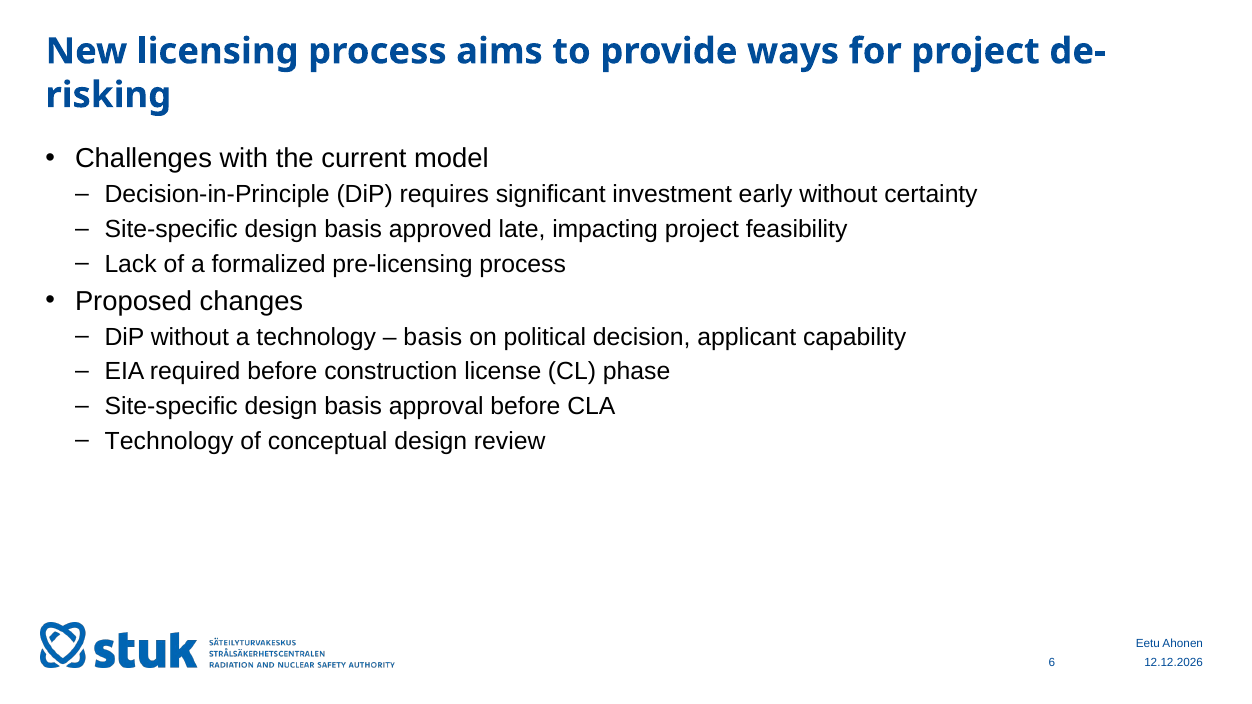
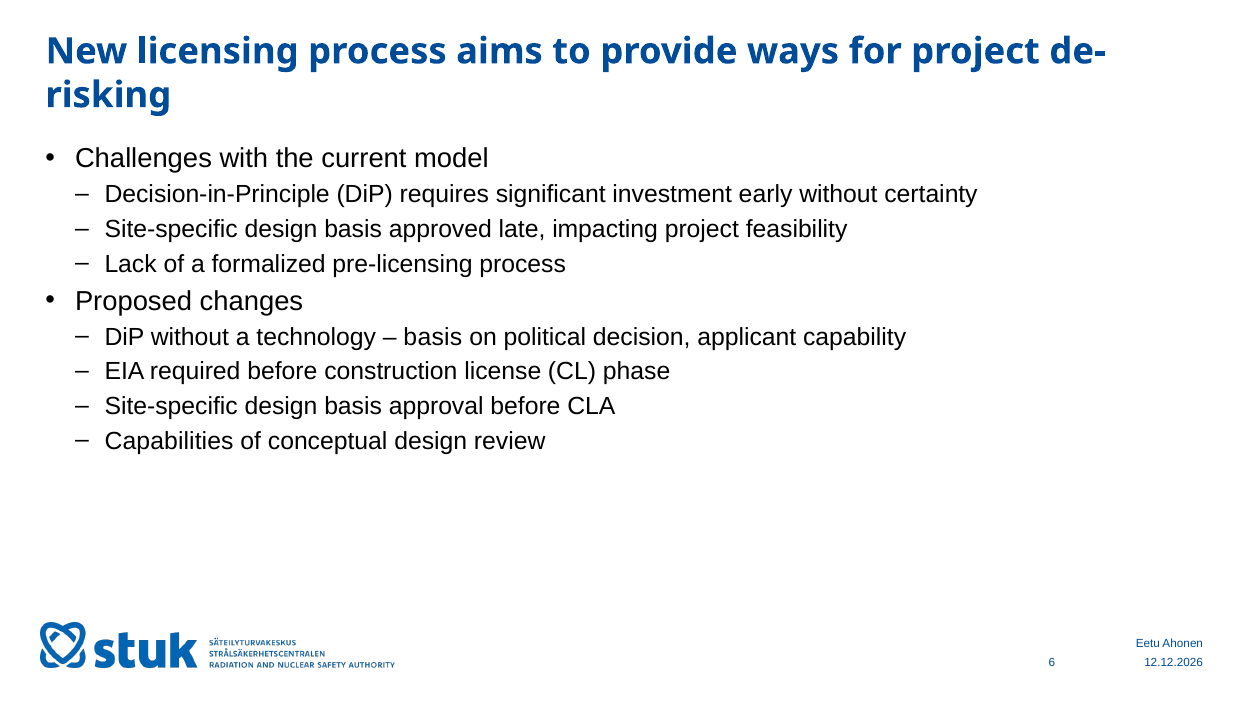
Technology at (169, 441): Technology -> Capabilities
